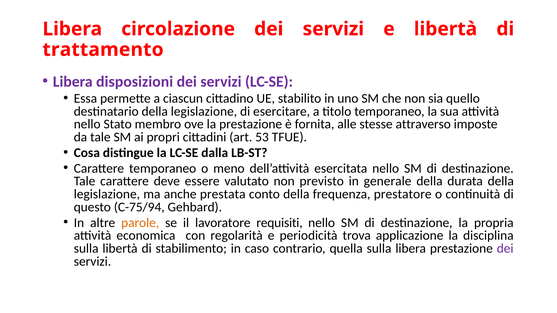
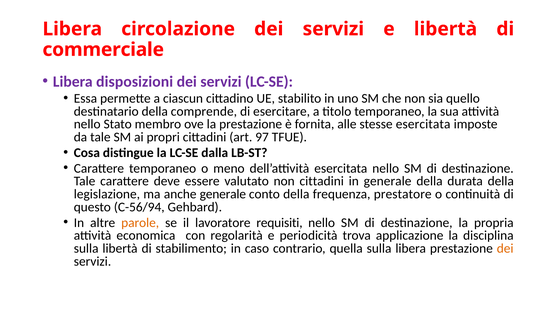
trattamento: trattamento -> commerciale
destinatario della legislazione: legislazione -> comprende
stesse attraverso: attraverso -> esercitata
53: 53 -> 97
non previsto: previsto -> cittadini
anche prestata: prestata -> generale
C-75/94: C-75/94 -> C-56/94
dei at (505, 249) colour: purple -> orange
